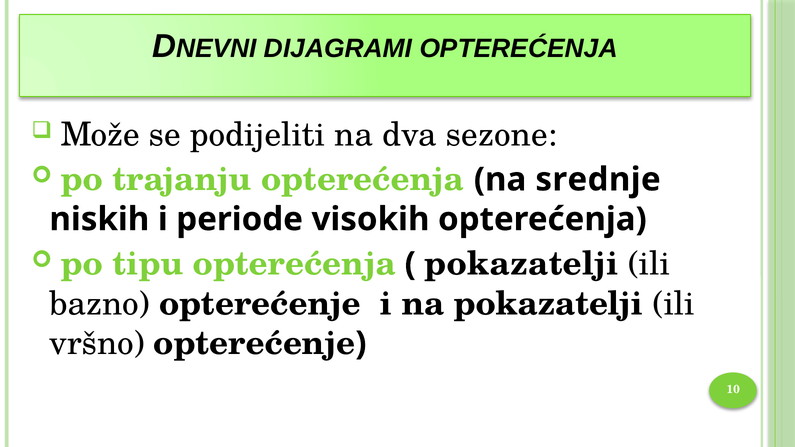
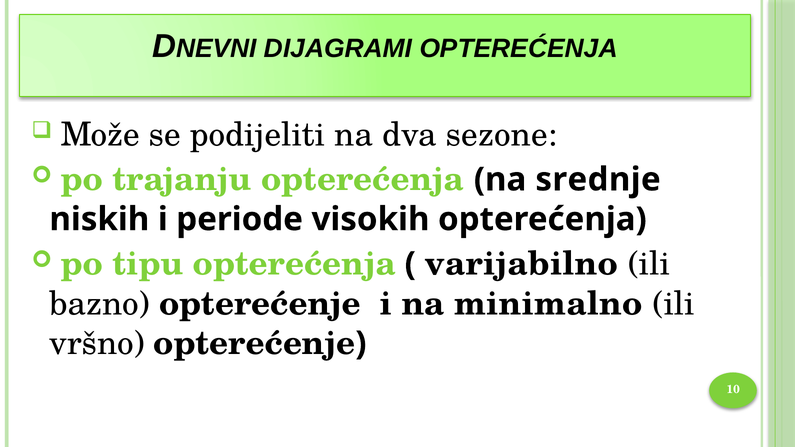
pokazatelji at (521, 264): pokazatelji -> varijabilno
na pokazatelji: pokazatelji -> minimalno
